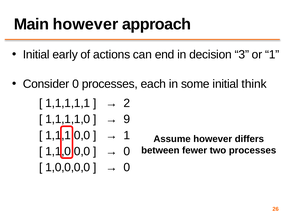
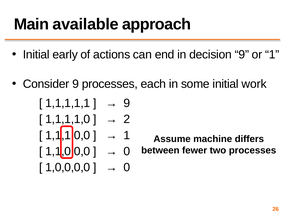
Main however: however -> available
decision 3: 3 -> 9
Consider 0: 0 -> 9
think: think -> work
2 at (127, 103): 2 -> 9
9: 9 -> 2
Assume however: however -> machine
